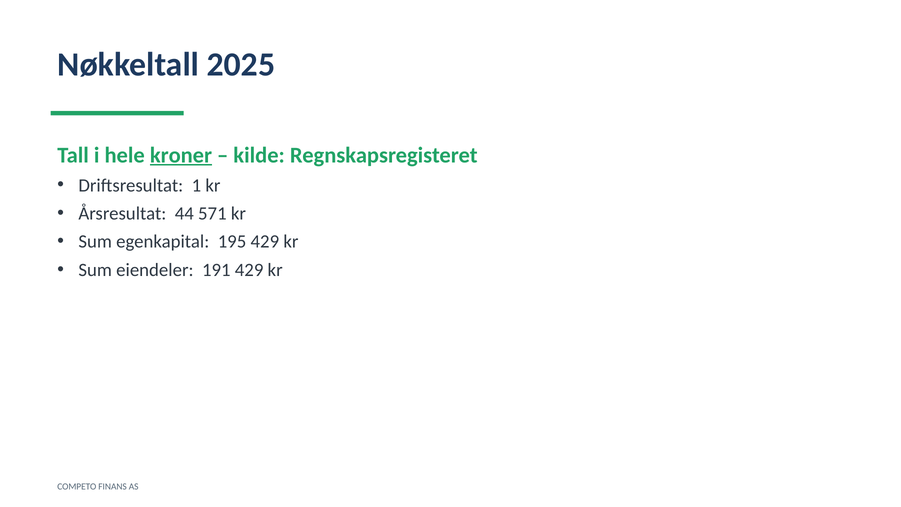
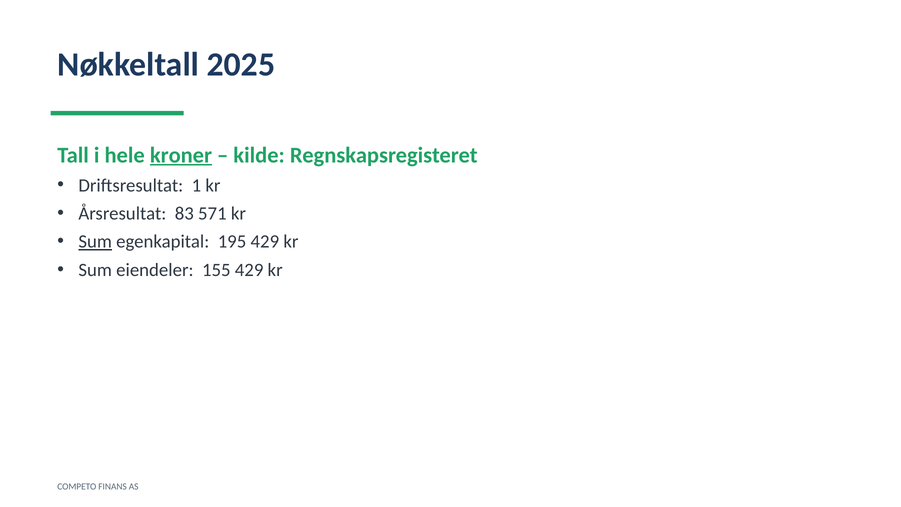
44: 44 -> 83
Sum at (95, 242) underline: none -> present
191: 191 -> 155
